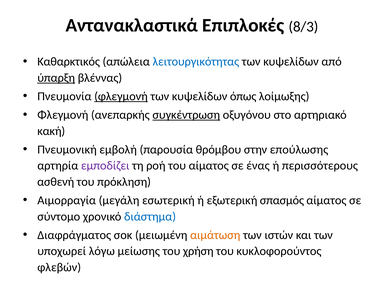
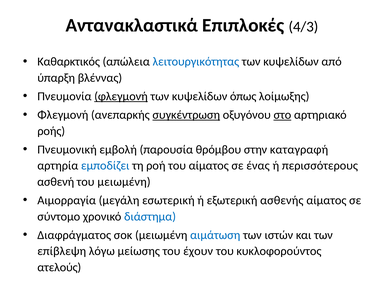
8/3: 8/3 -> 4/3
ύπαρξη underline: present -> none
στο underline: none -> present
κακή: κακή -> ροής
επούλωσης: επούλωσης -> καταγραφή
εμποδίζει colour: purple -> blue
του πρόκληση: πρόκληση -> μειωμένη
σπασμός: σπασμός -> ασθενής
αιμάτωση colour: orange -> blue
υποχωρεί: υποχωρεί -> επίβλεψη
χρήση: χρήση -> έχουν
φλεβών: φλεβών -> ατελούς
